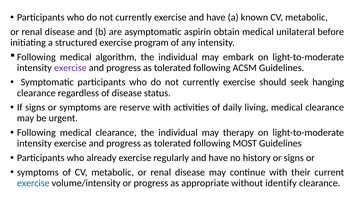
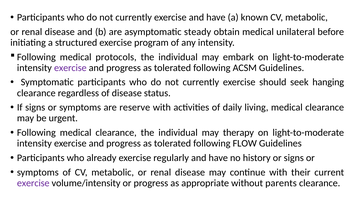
aspirin: aspirin -> steady
algorithm: algorithm -> protocols
MOST: MOST -> FLOW
exercise at (33, 183) colour: blue -> purple
identify: identify -> parents
